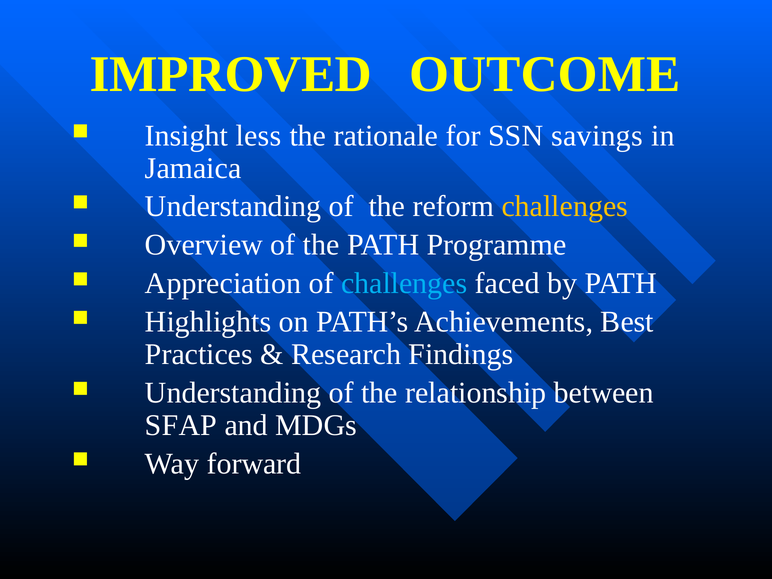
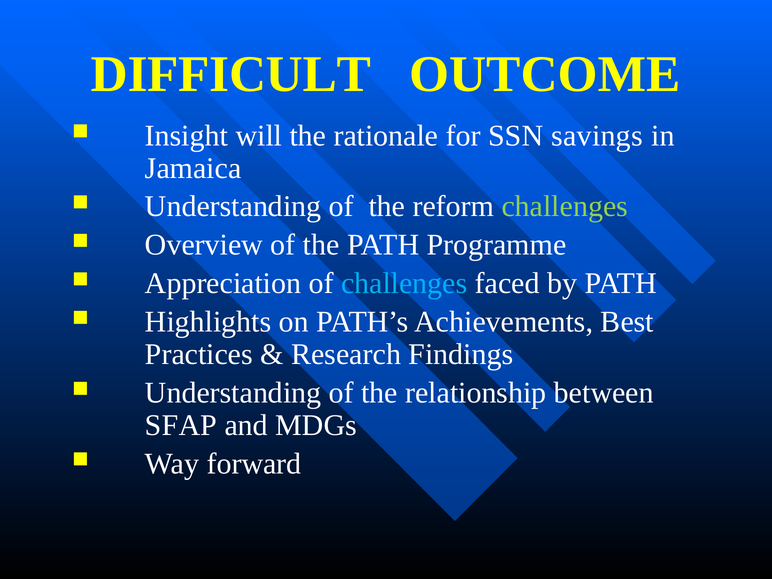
IMPROVED: IMPROVED -> DIFFICULT
less: less -> will
challenges at (565, 207) colour: yellow -> light green
